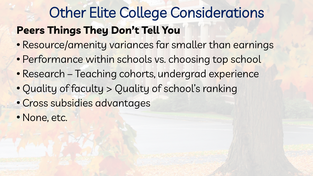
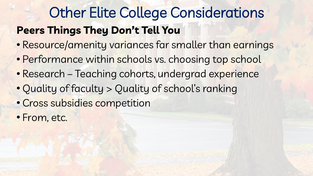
advantages: advantages -> competition
None: None -> From
